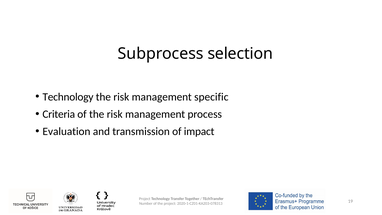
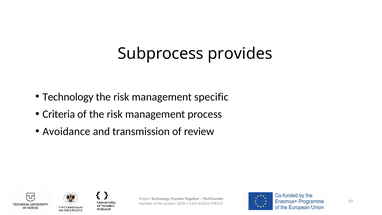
selection: selection -> provides
Evaluation: Evaluation -> Avoidance
impact: impact -> review
